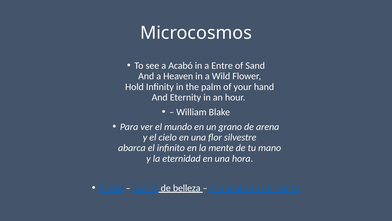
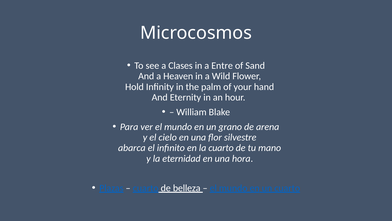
Acabó: Acabó -> Clases
la mente: mente -> cuarto
